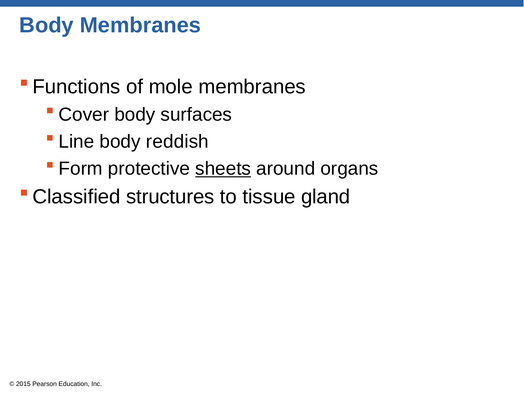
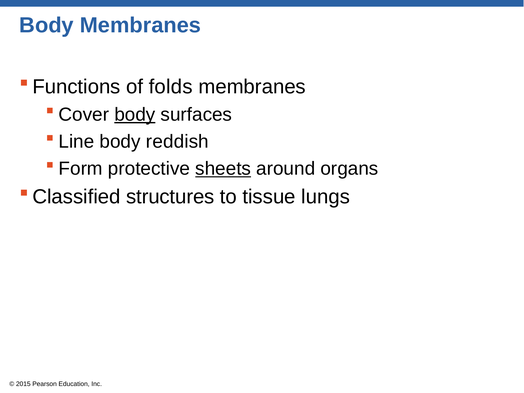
mole: mole -> folds
body at (135, 114) underline: none -> present
gland: gland -> lungs
